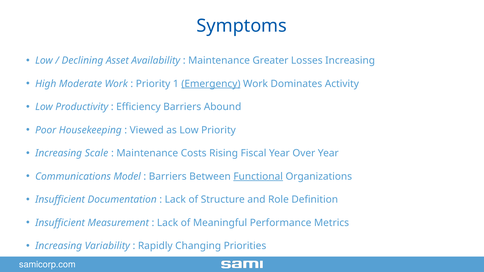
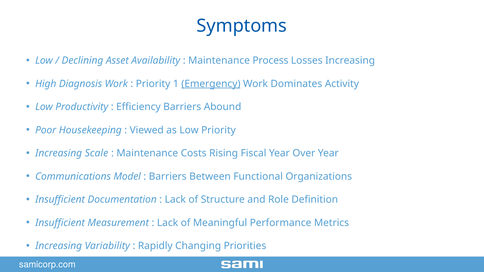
Greater: Greater -> Process
Moderate: Moderate -> Diagnosis
Functional underline: present -> none
